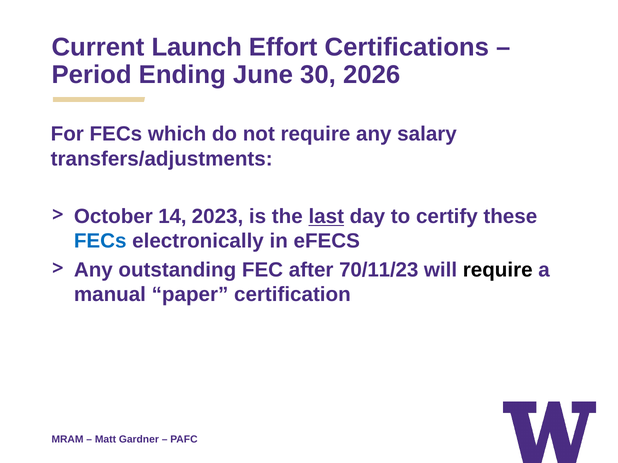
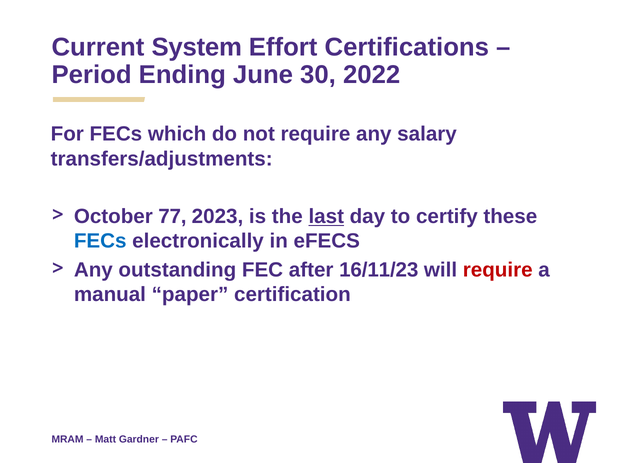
Launch: Launch -> System
2026: 2026 -> 2022
14: 14 -> 77
70/11/23: 70/11/23 -> 16/11/23
require at (498, 270) colour: black -> red
